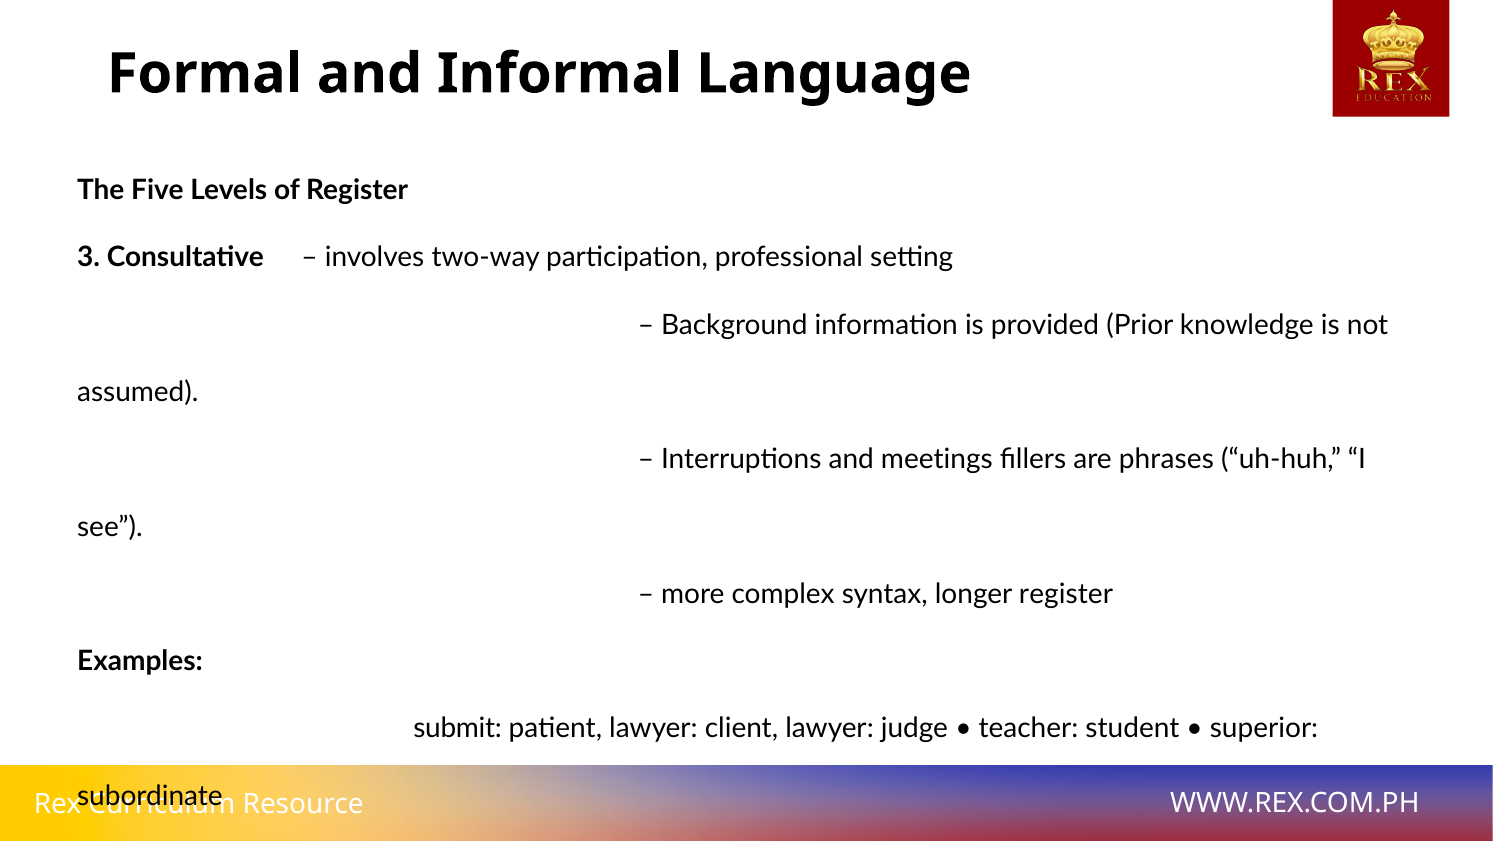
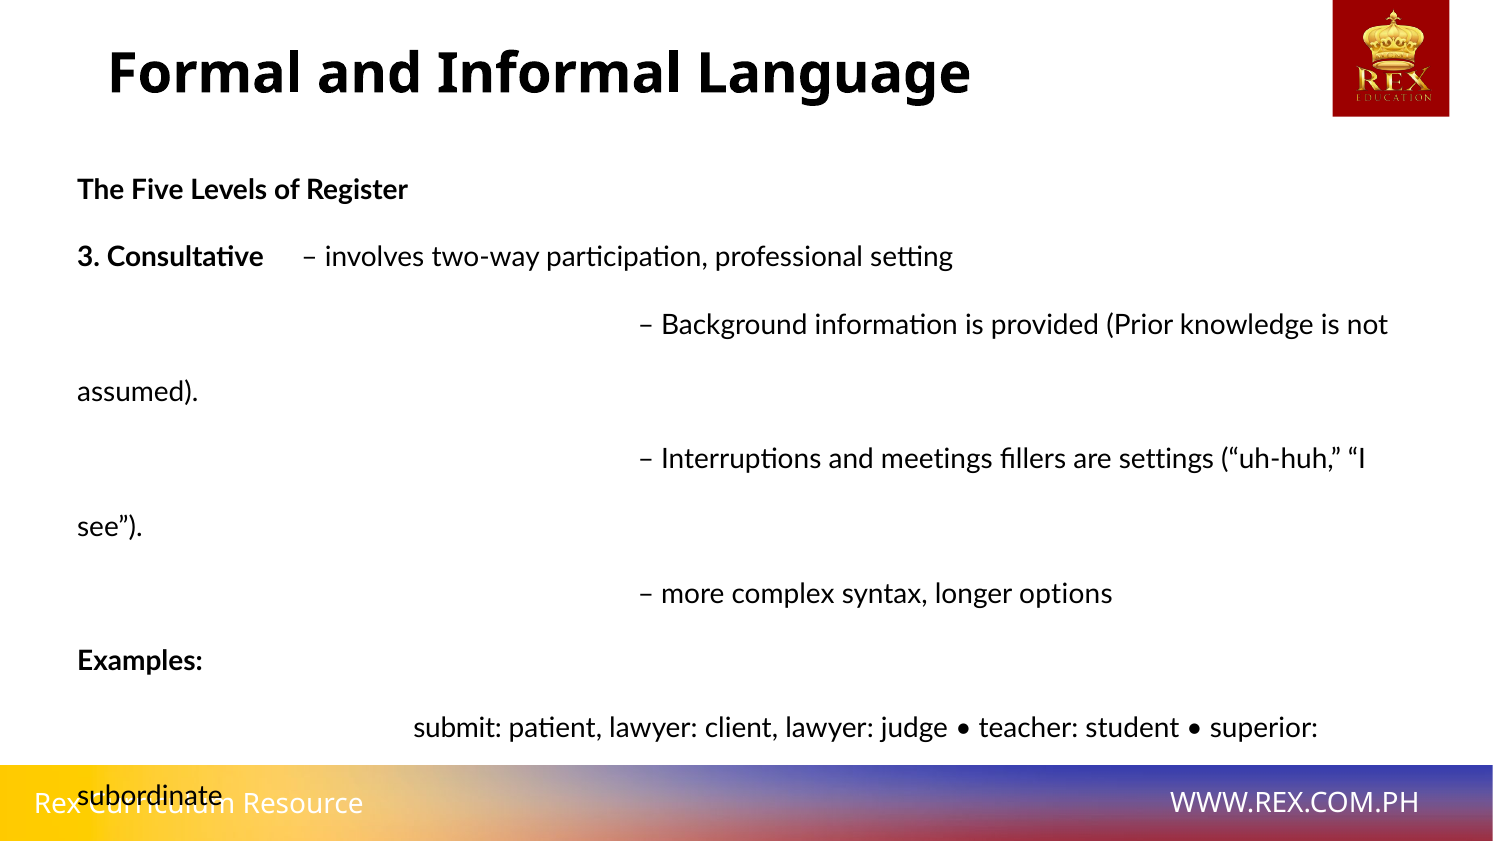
phrases: phrases -> settings
longer register: register -> options
